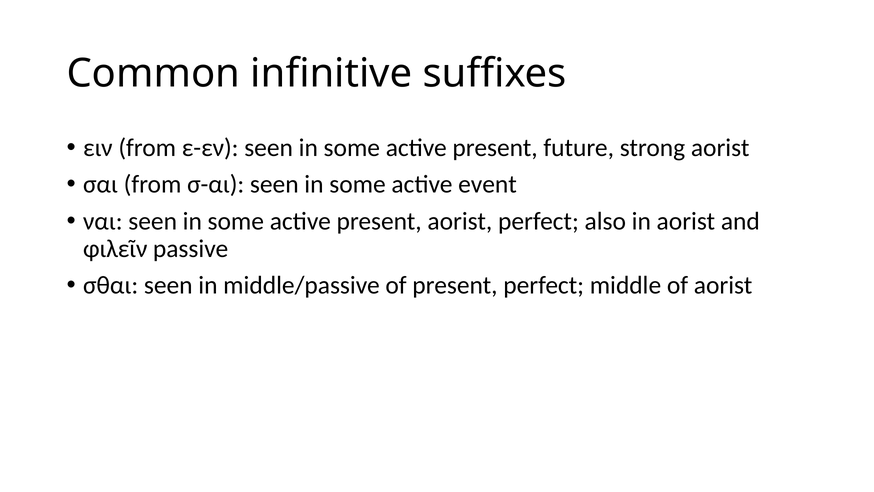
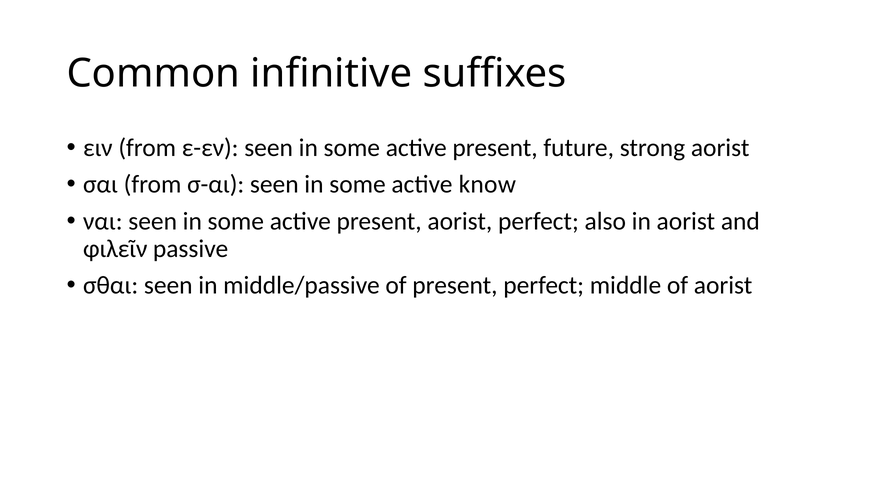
event: event -> know
